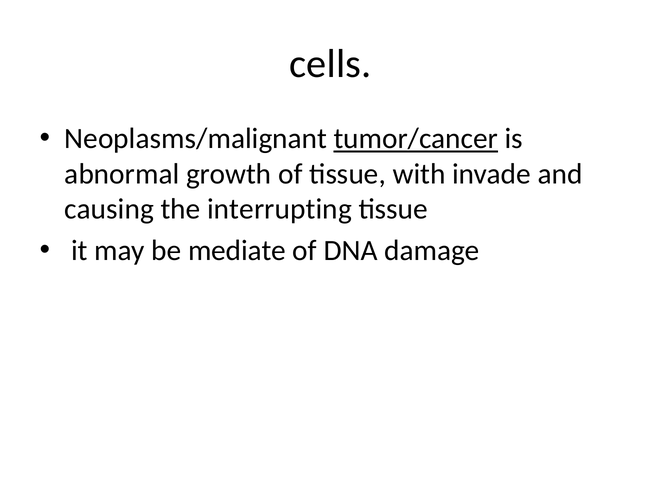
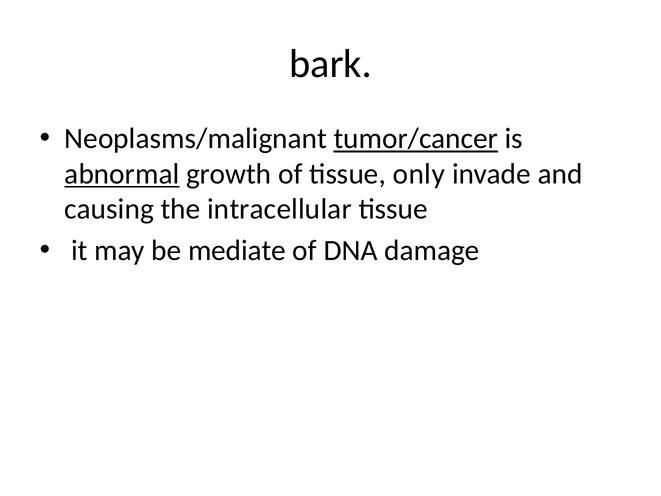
cells: cells -> bark
abnormal underline: none -> present
with: with -> only
interrupting: interrupting -> intracellular
